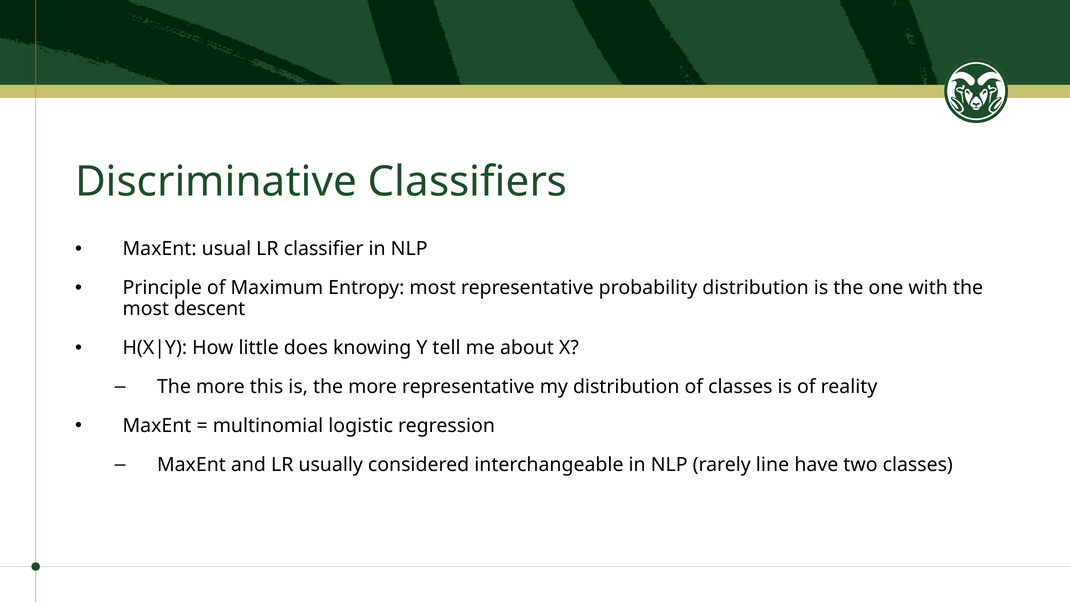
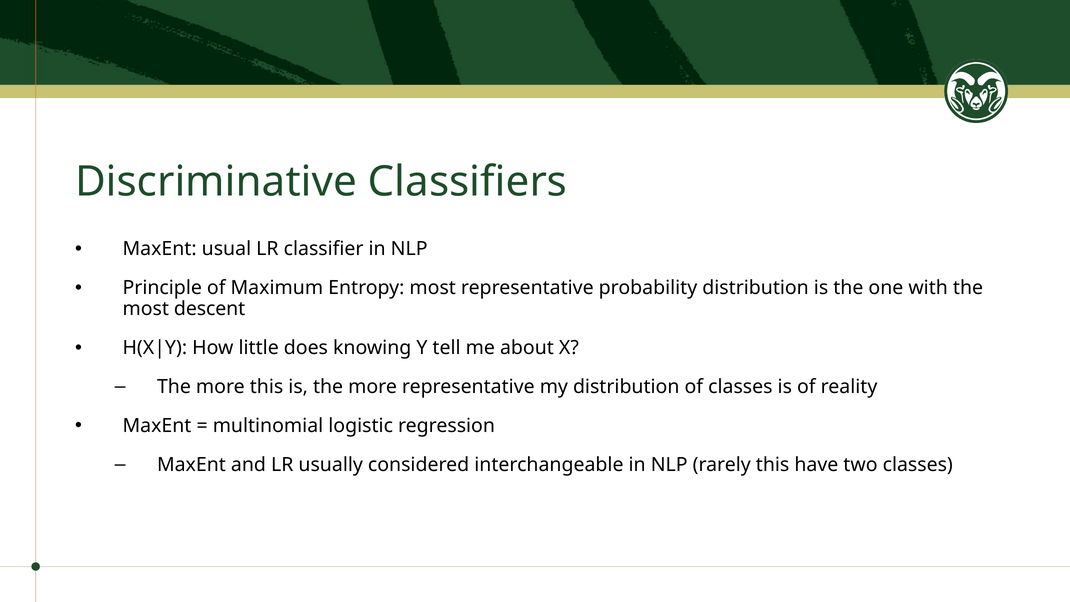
rarely line: line -> this
